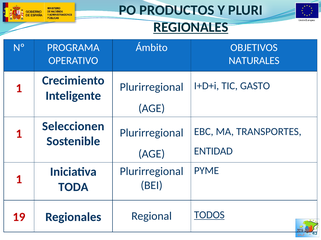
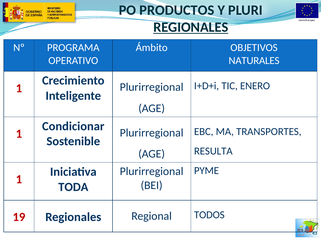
GASTO: GASTO -> ENERO
Seleccionen: Seleccionen -> Condicionar
ENTIDAD: ENTIDAD -> RESULTA
TODOS underline: present -> none
